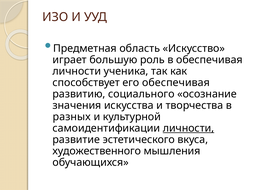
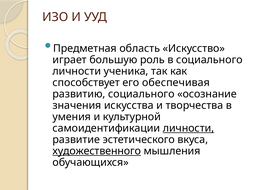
в обеспечивая: обеспечивая -> социального
разных: разных -> умения
художественного underline: none -> present
